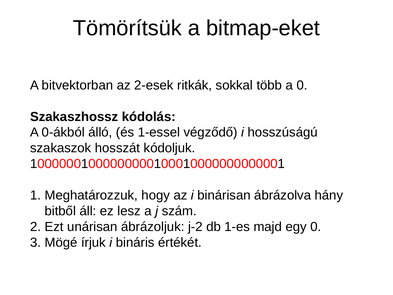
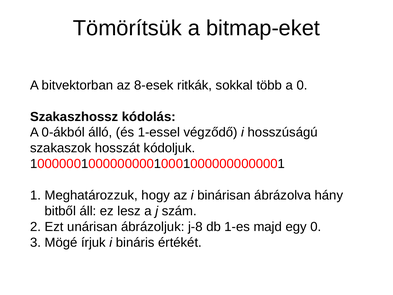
2-esek: 2-esek -> 8-esek
j-2: j-2 -> j-8
